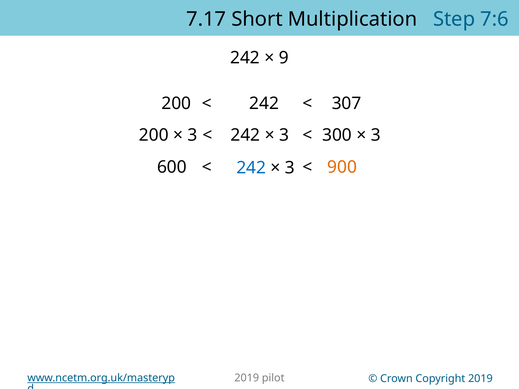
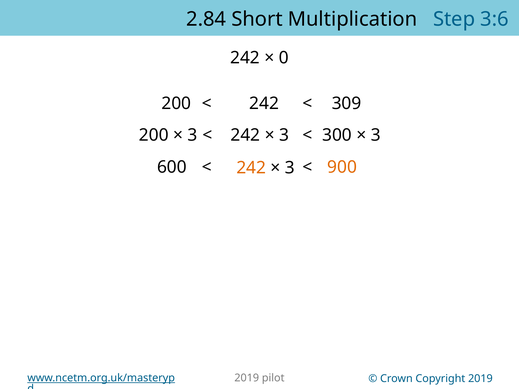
7.17: 7.17 -> 2.84
7:6: 7:6 -> 3:6
9: 9 -> 0
307: 307 -> 309
242 at (251, 168) colour: blue -> orange
